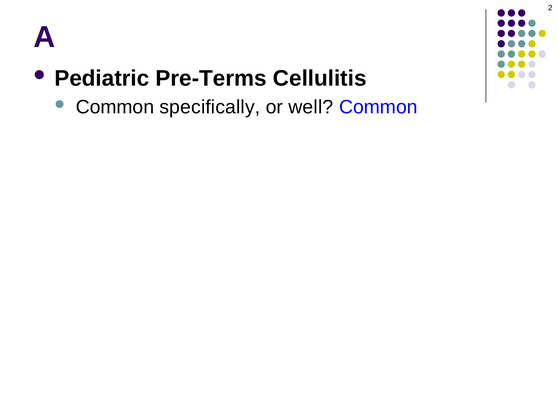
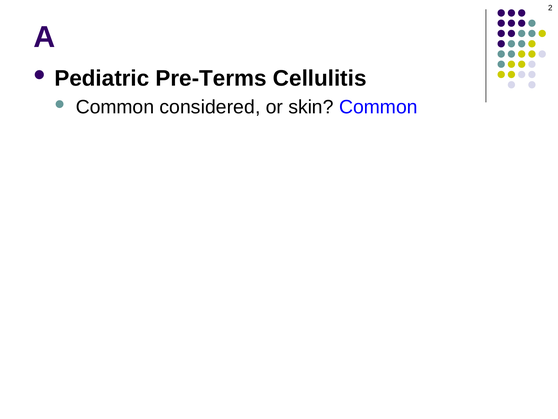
specifically: specifically -> considered
well: well -> skin
